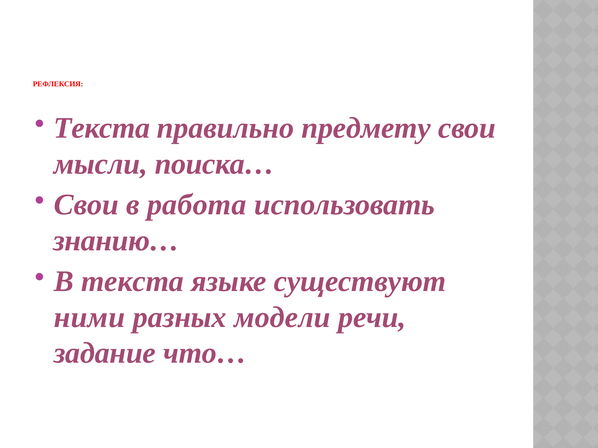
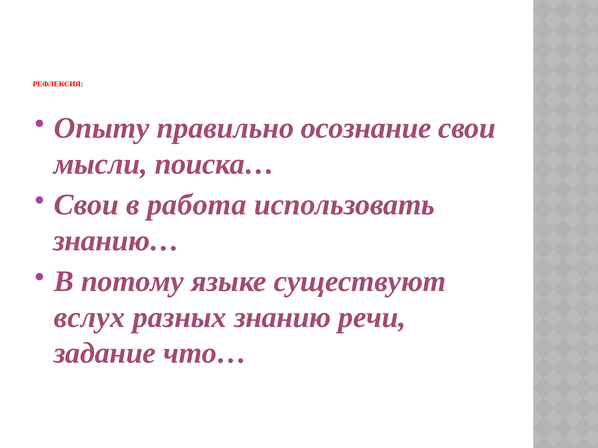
Текста at (102, 128): Текста -> Опыту
предмету: предмету -> осознание
В текста: текста -> потому
ними: ними -> вслух
модели: модели -> знанию
